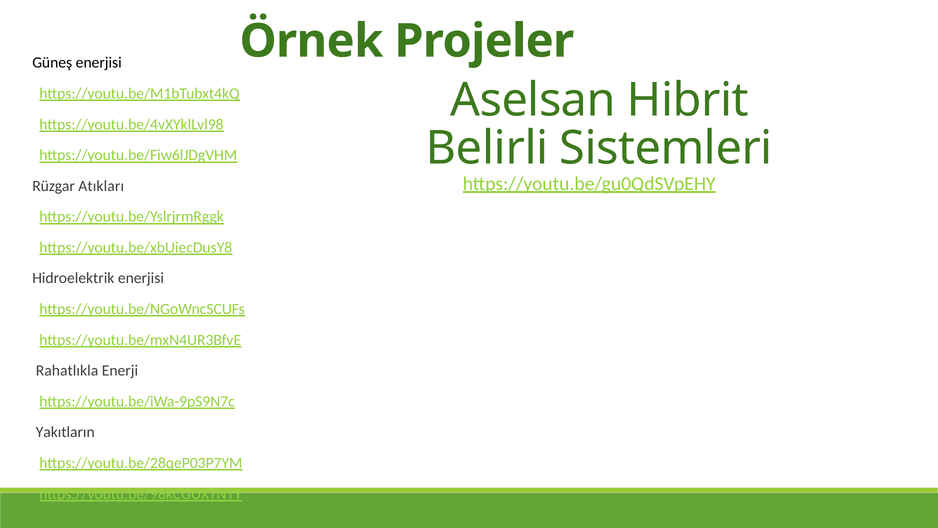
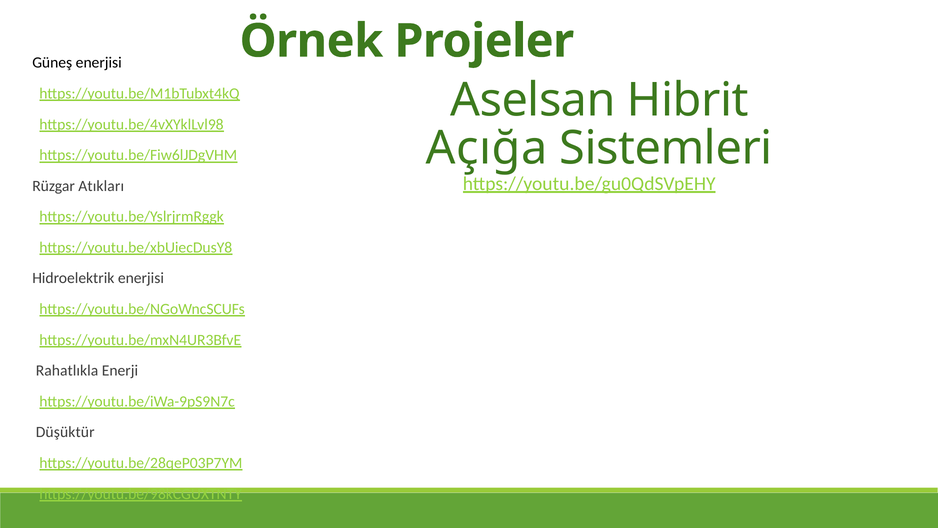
Belirli: Belirli -> Açığa
Yakıtların: Yakıtların -> Düşüktür
